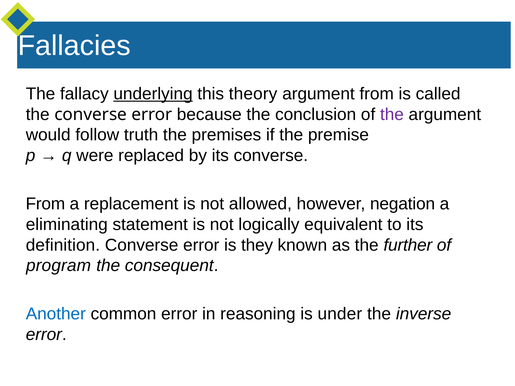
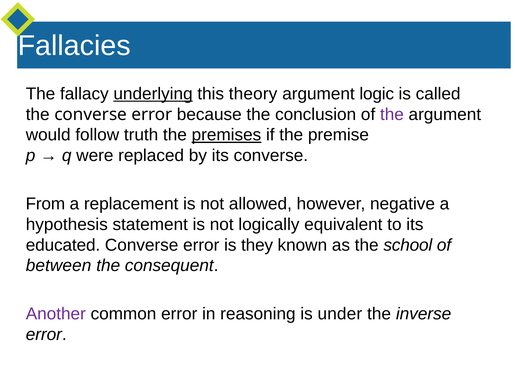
argument from: from -> logic
premises underline: none -> present
negation: negation -> negative
eliminating: eliminating -> hypothesis
definition: definition -> educated
further: further -> school
program: program -> between
Another colour: blue -> purple
